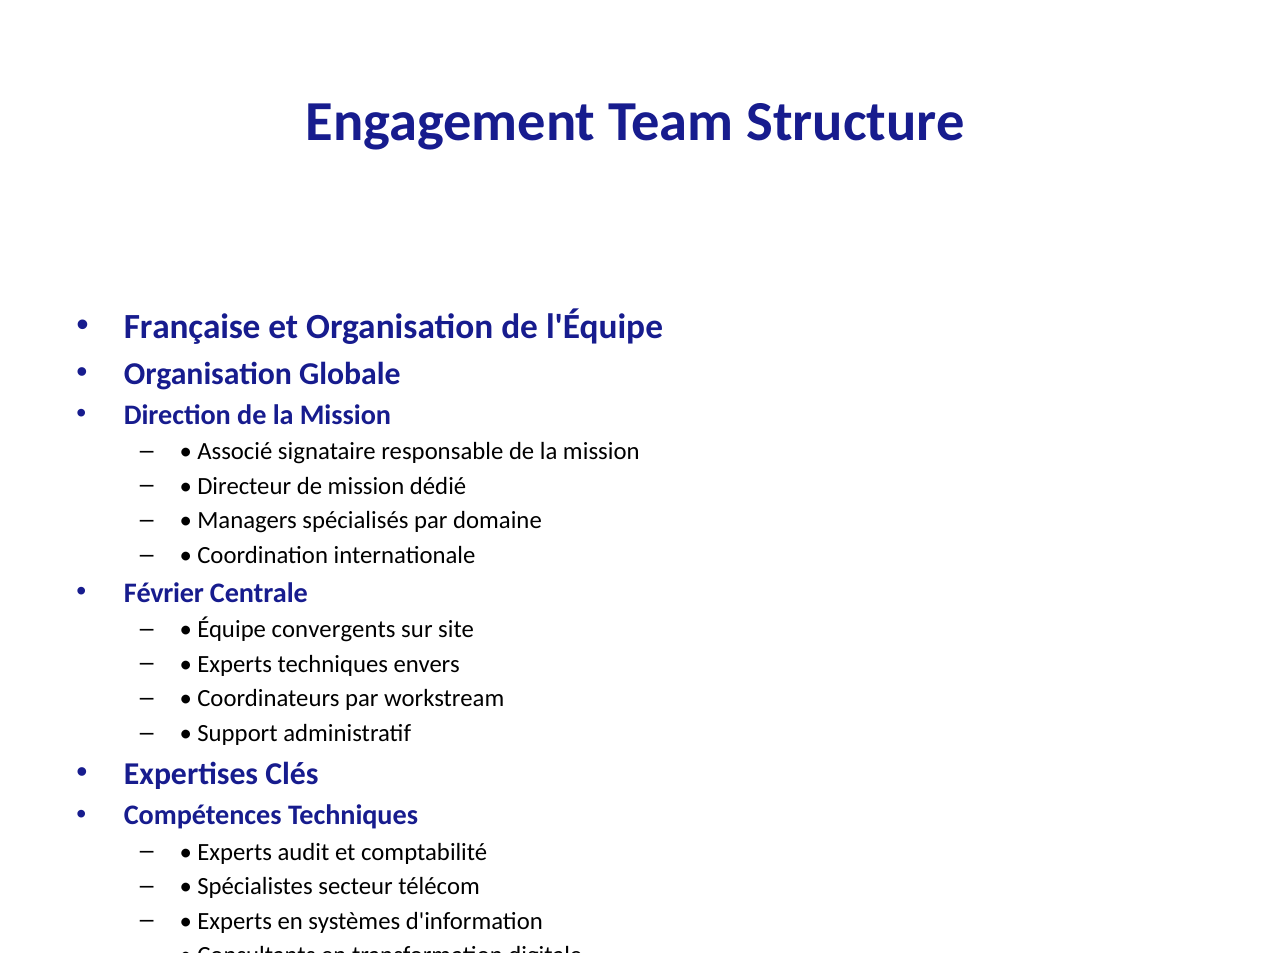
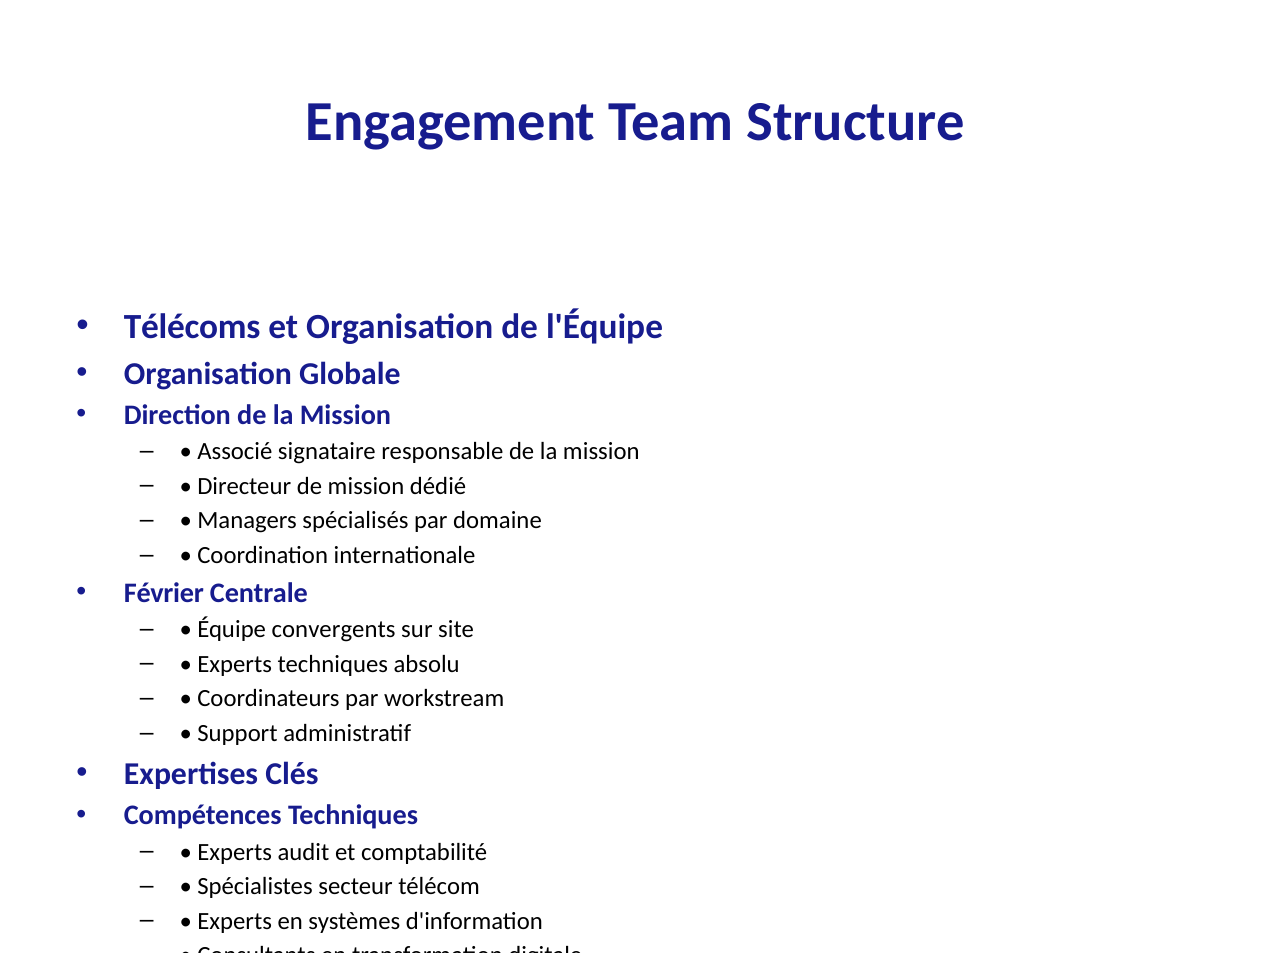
Française: Française -> Télécoms
envers: envers -> absolu
